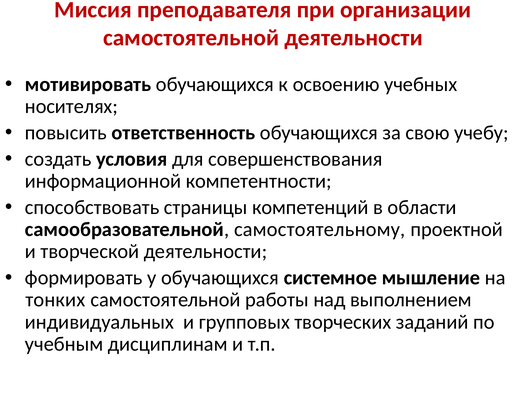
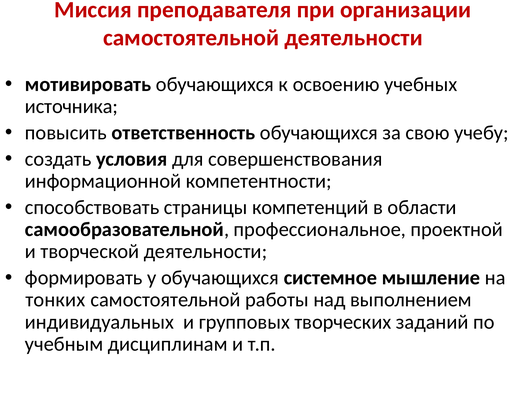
носителях: носителях -> источника
самостоятельному: самостоятельному -> профессиональное
